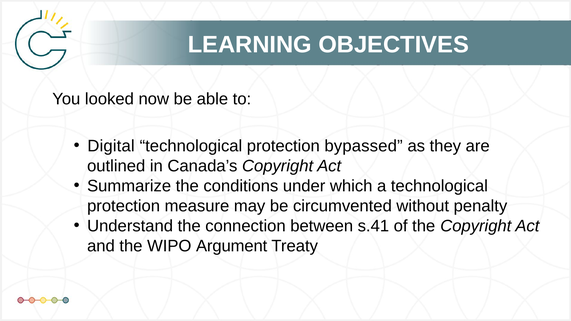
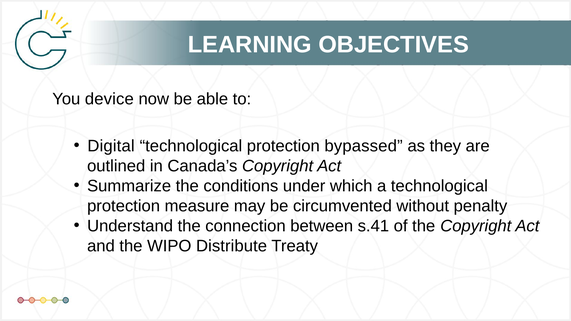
looked: looked -> device
Argument: Argument -> Distribute
